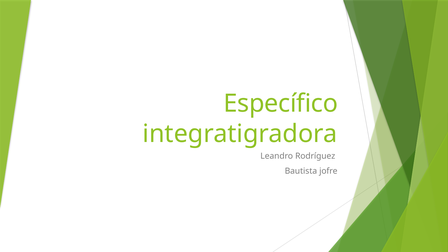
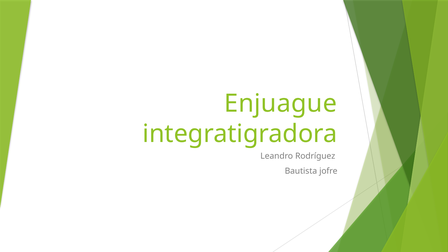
Específico: Específico -> Enjuague
